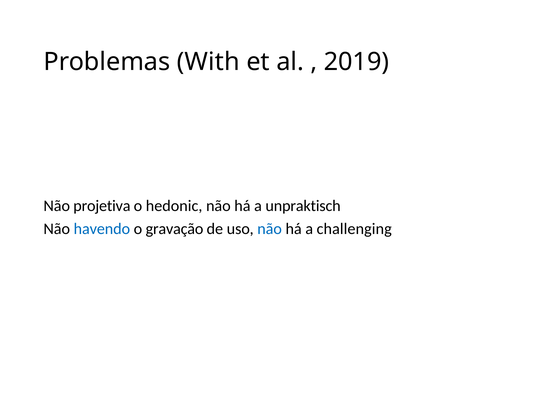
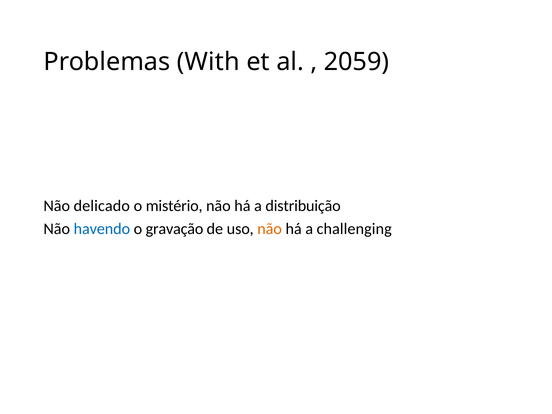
2019: 2019 -> 2059
projetiva: projetiva -> delicado
hedonic: hedonic -> mistério
unpraktisch: unpraktisch -> distribuição
não at (270, 229) colour: blue -> orange
